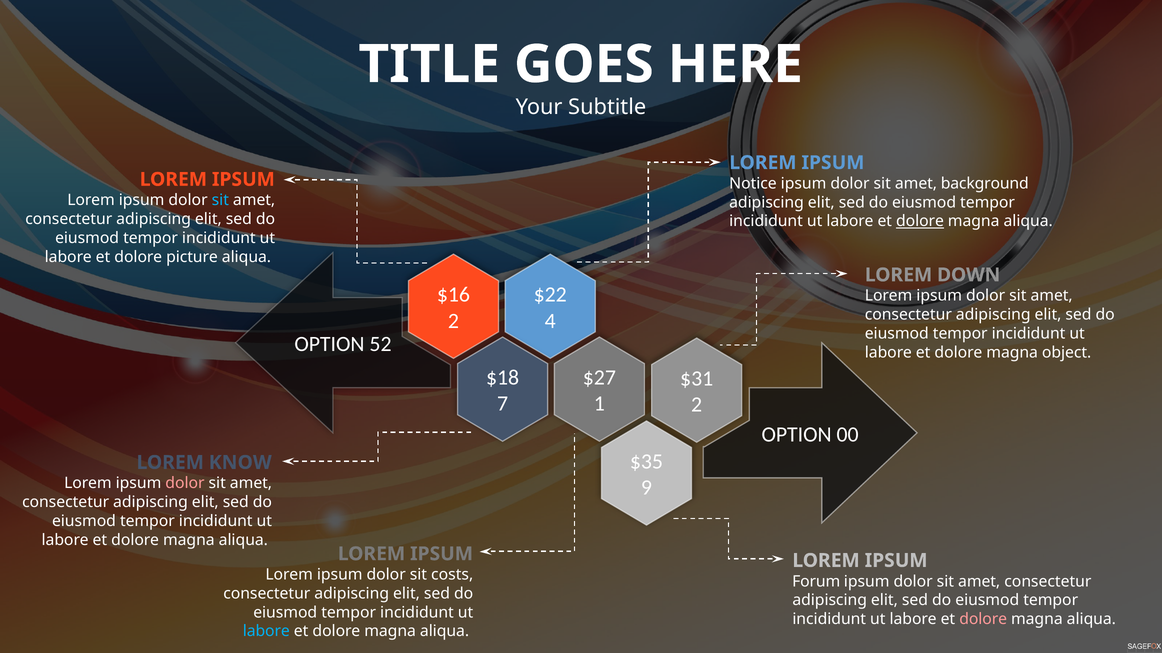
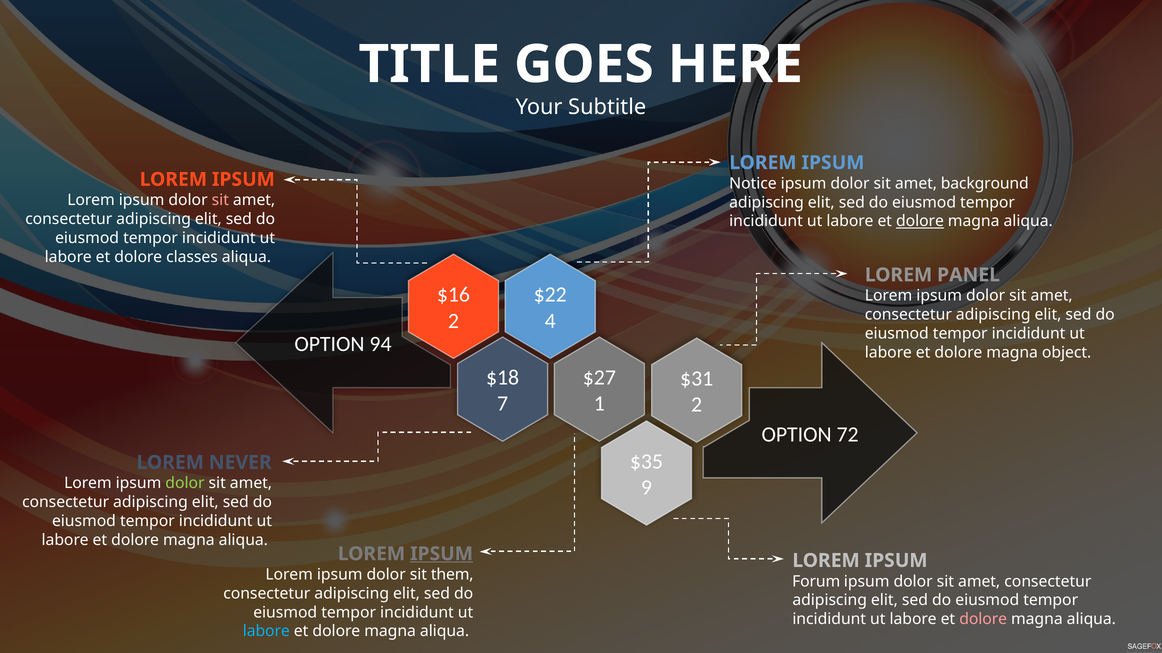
sit at (220, 200) colour: light blue -> pink
picture: picture -> classes
DOWN: DOWN -> PANEL
52: 52 -> 94
00: 00 -> 72
KNOW: KNOW -> NEVER
dolor at (185, 484) colour: pink -> light green
IPSUM at (442, 554) underline: none -> present
costs: costs -> them
